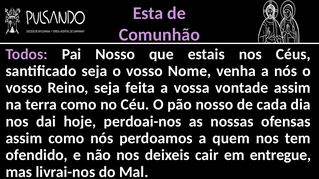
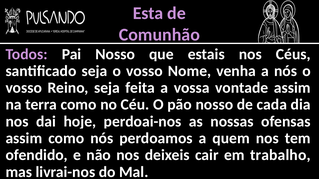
entregue: entregue -> trabalho
